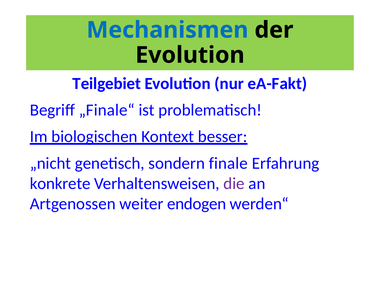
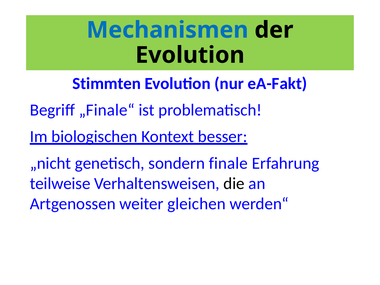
Teilgebiet: Teilgebiet -> Stimmten
konkrete: konkrete -> teilweise
die colour: purple -> black
endogen: endogen -> gleichen
